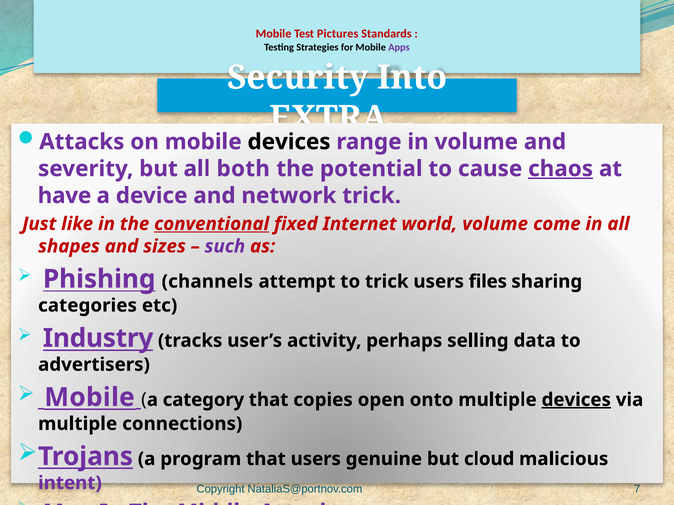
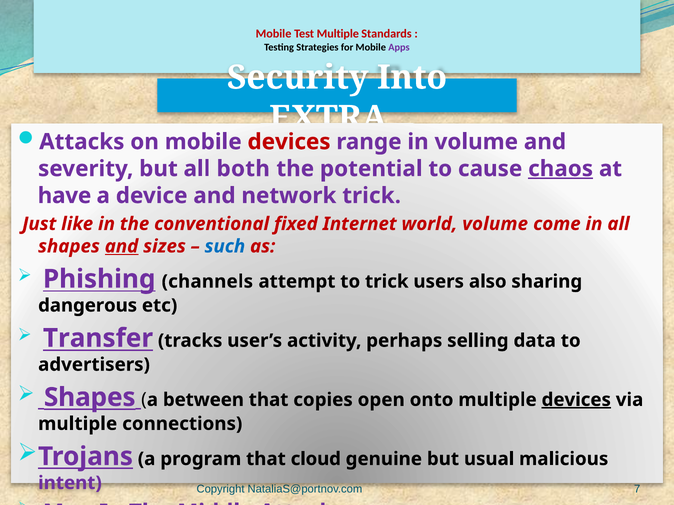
Test Pictures: Pictures -> Multiple
devices at (289, 142) colour: black -> red
conventional underline: present -> none
and at (122, 247) underline: none -> present
such colour: purple -> blue
files: files -> also
categories: categories -> dangerous
Industry: Industry -> Transfer
Mobile at (90, 398): Mobile -> Shapes
a category: category -> between
that users: users -> cloud
cloud: cloud -> usual
